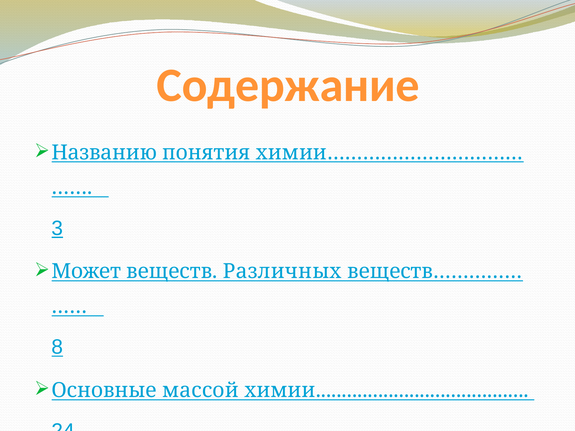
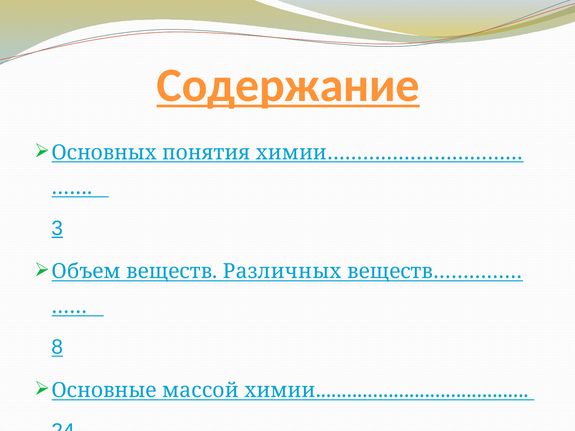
Содержание underline: none -> present
Названию: Названию -> Основных
Может: Может -> Объем
